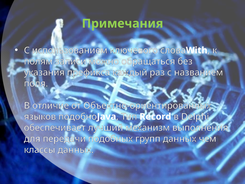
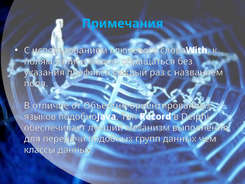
Примечания colour: light green -> light blue
